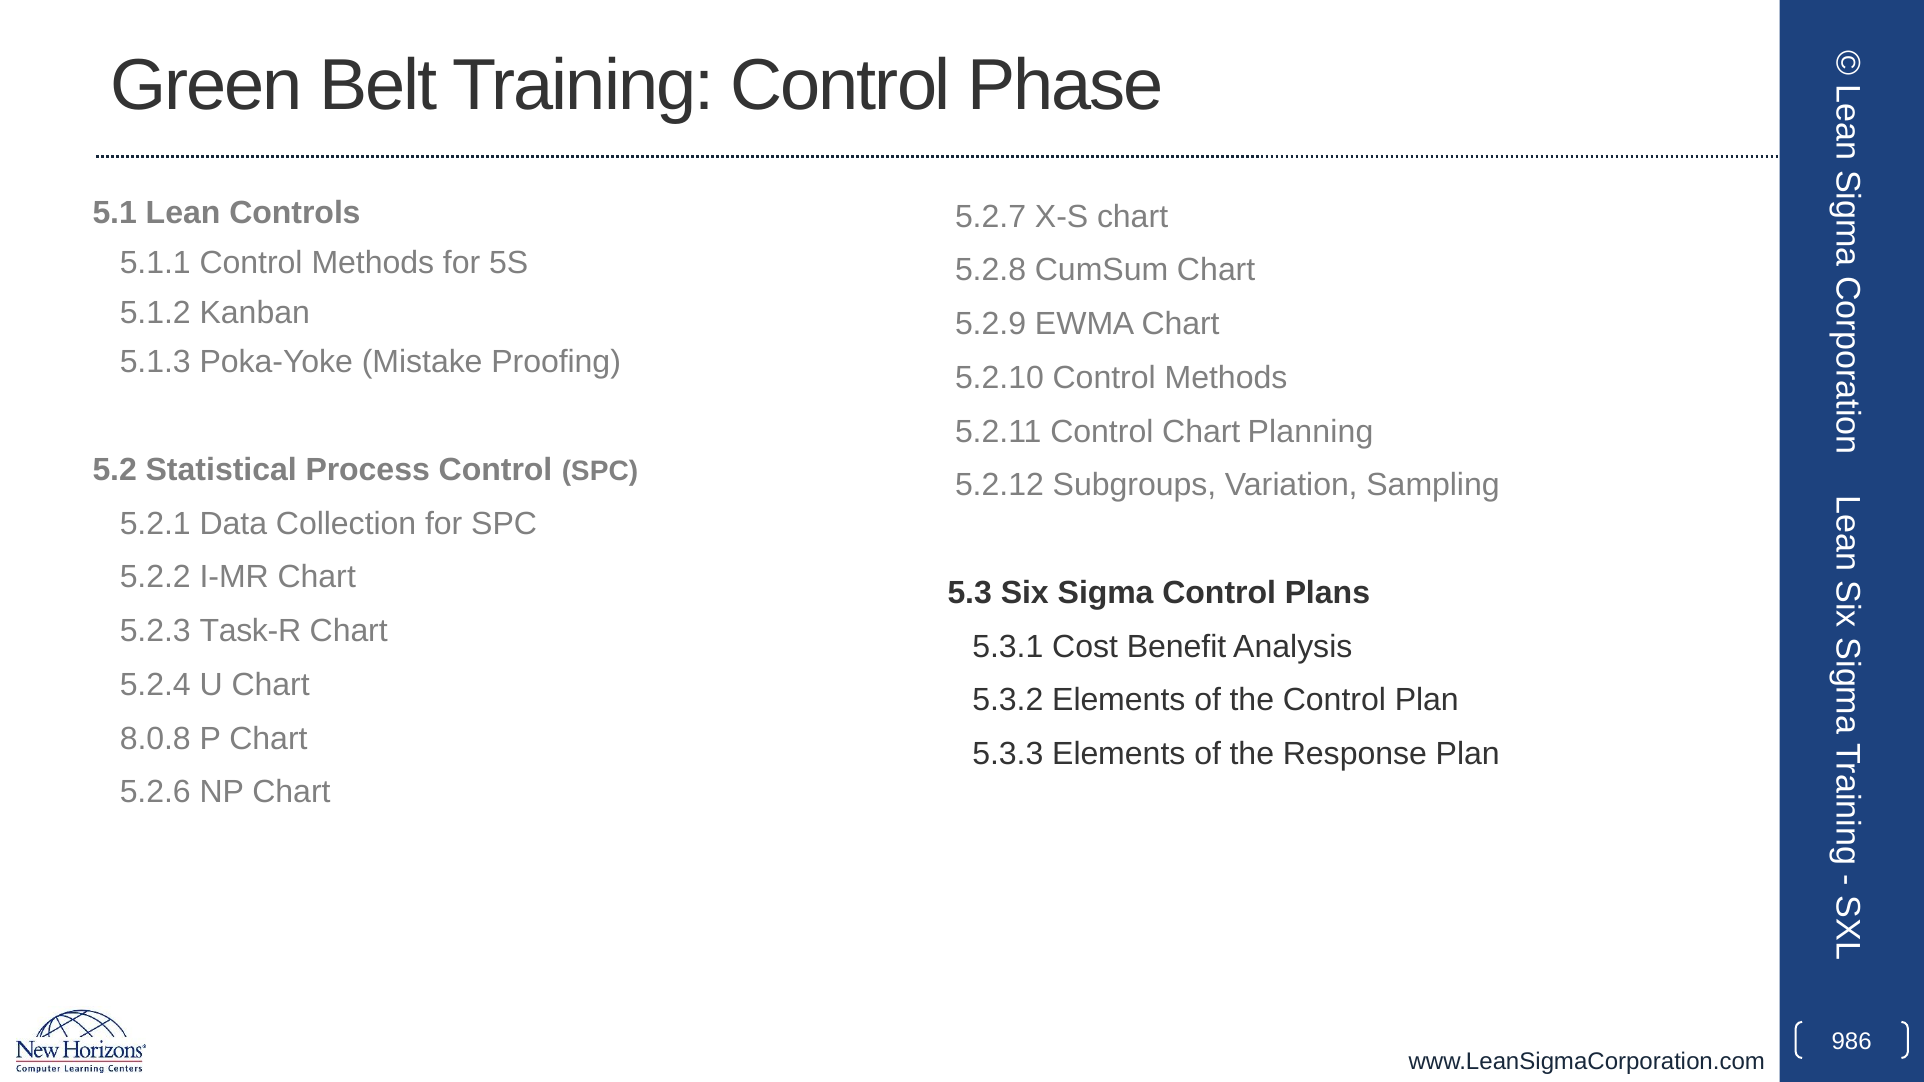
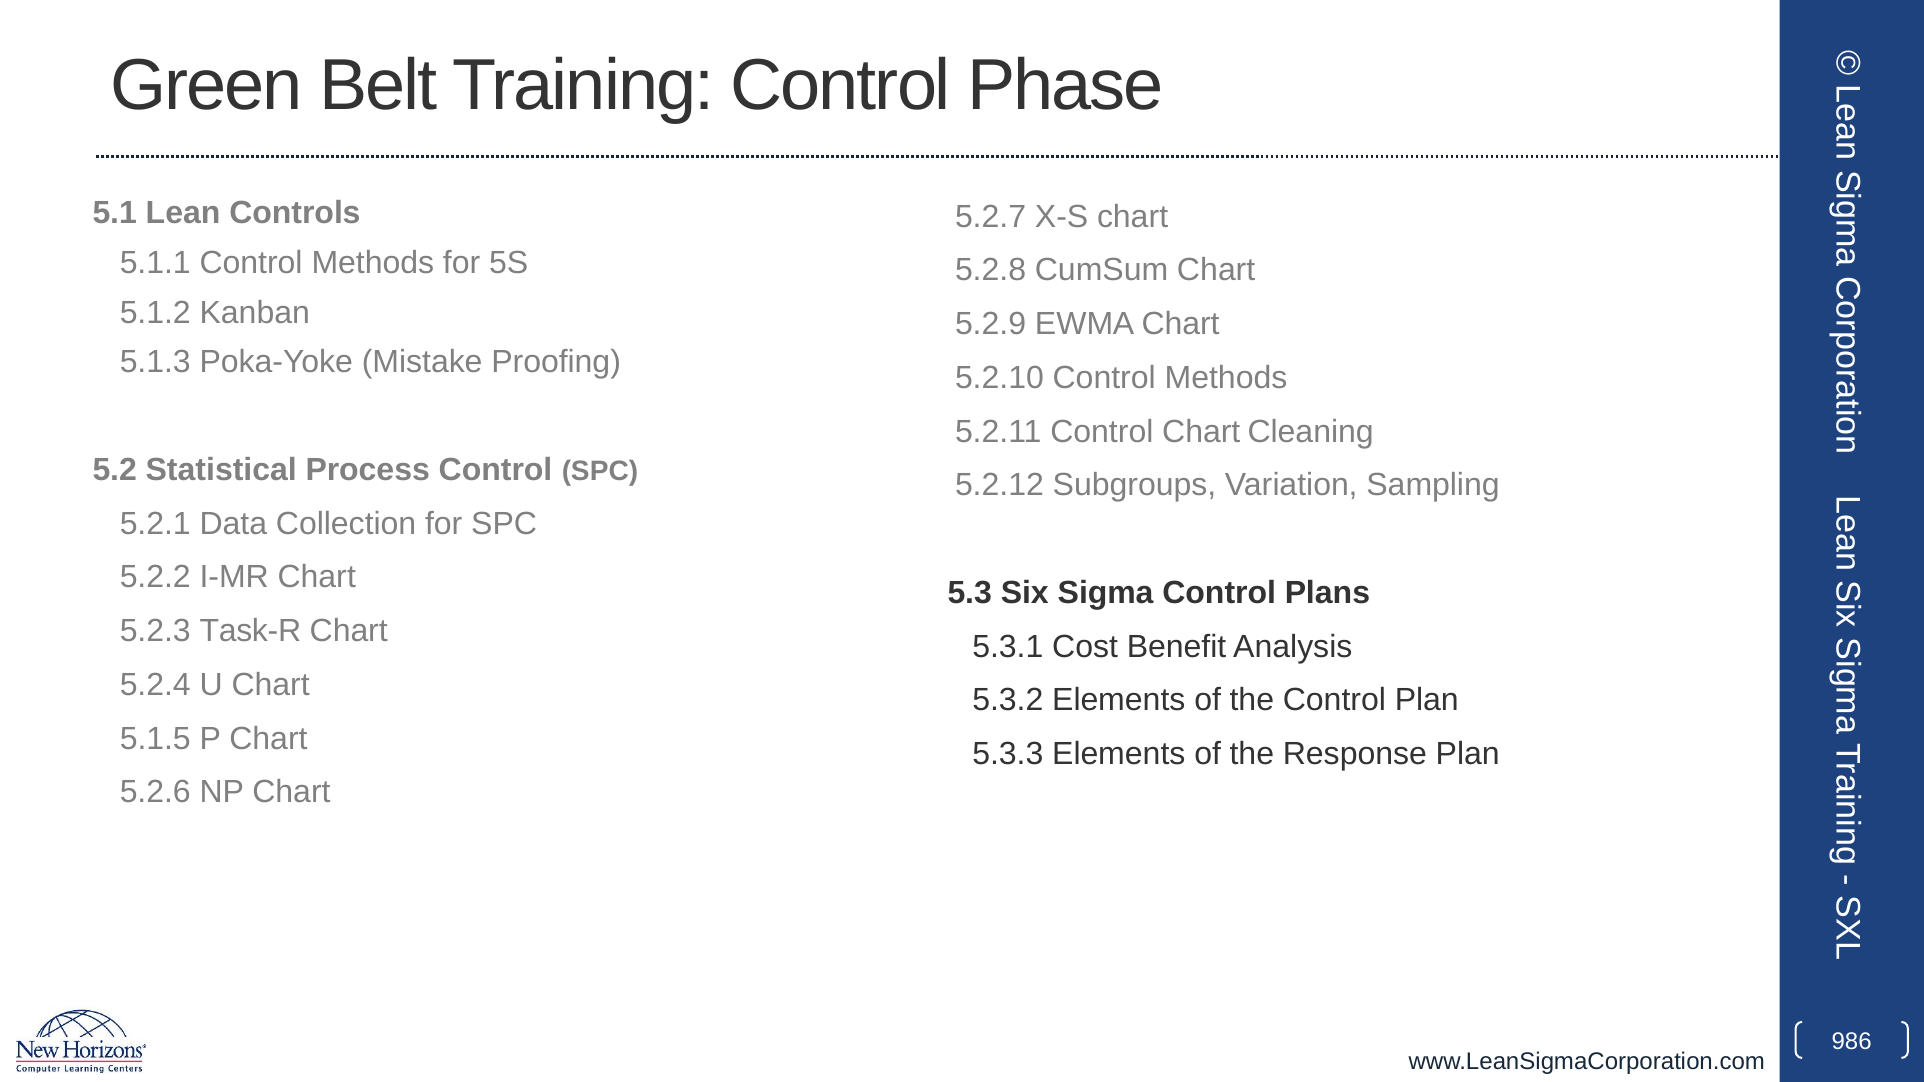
Planning: Planning -> Cleaning
8.0.8: 8.0.8 -> 5.1.5
